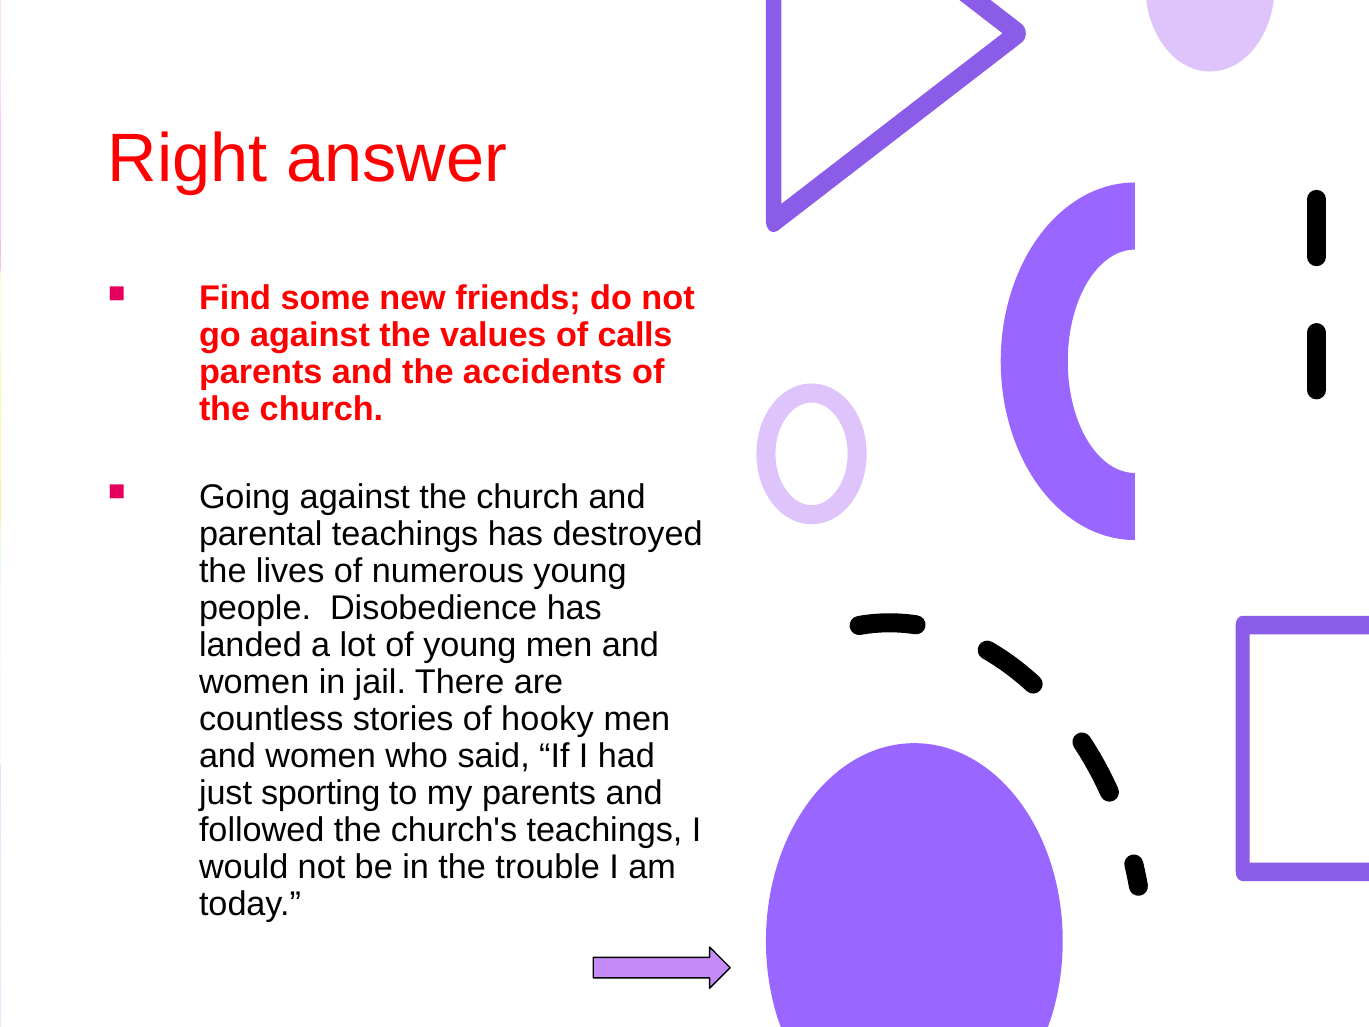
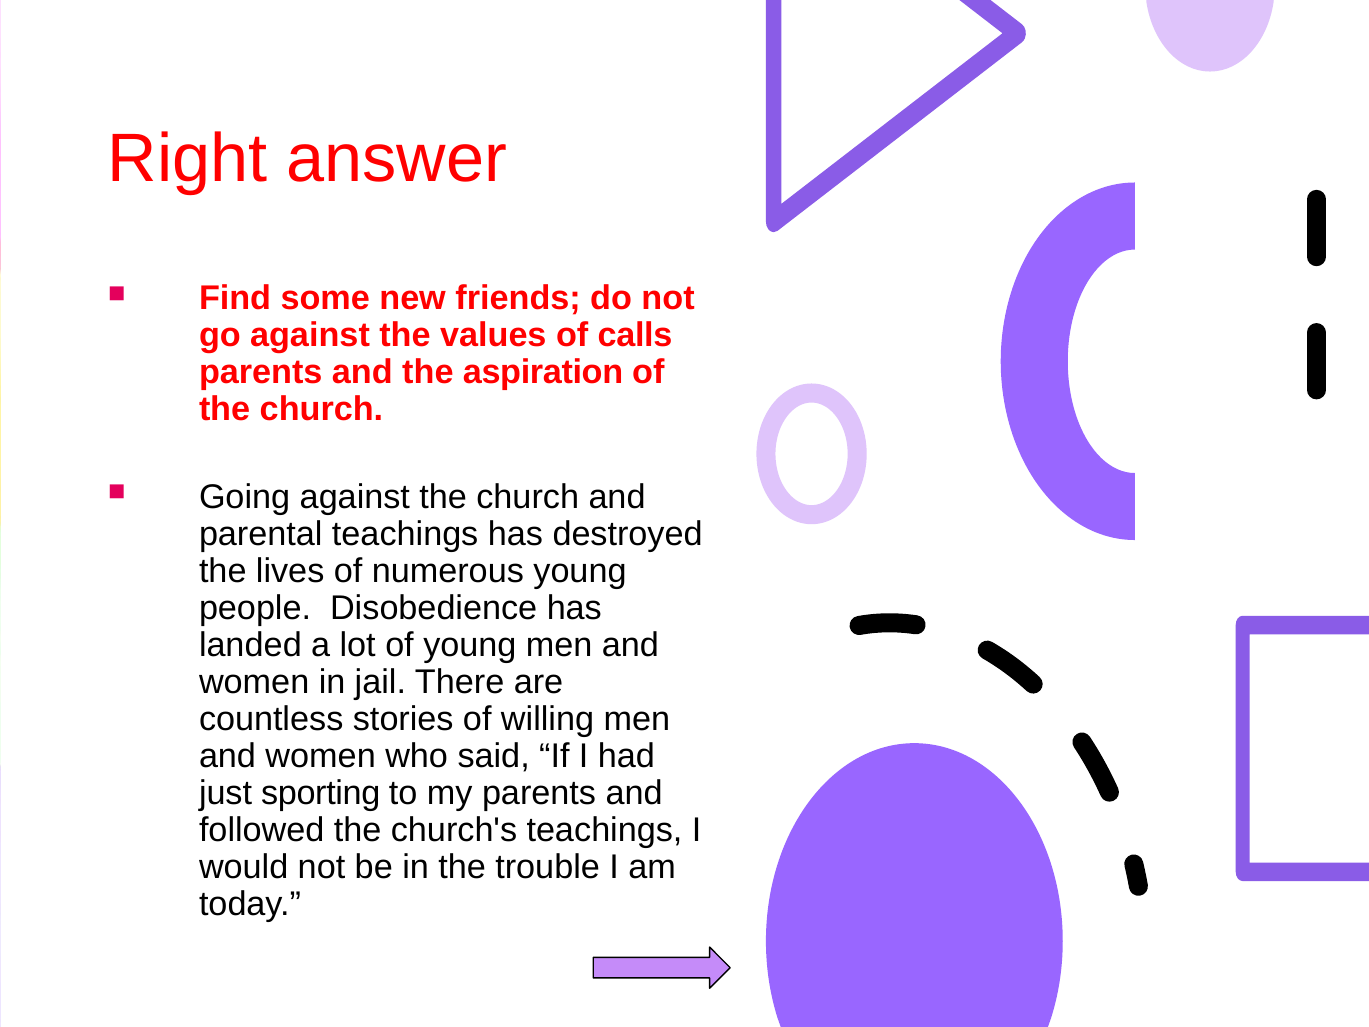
accidents: accidents -> aspiration
hooky: hooky -> willing
